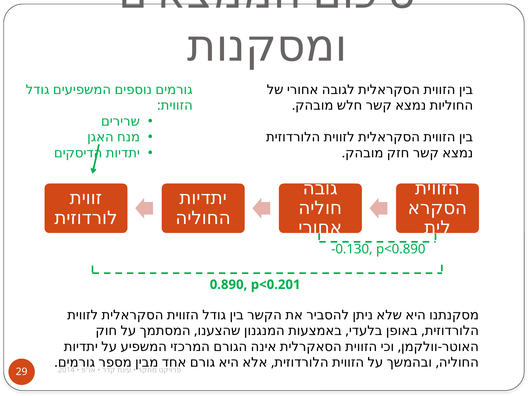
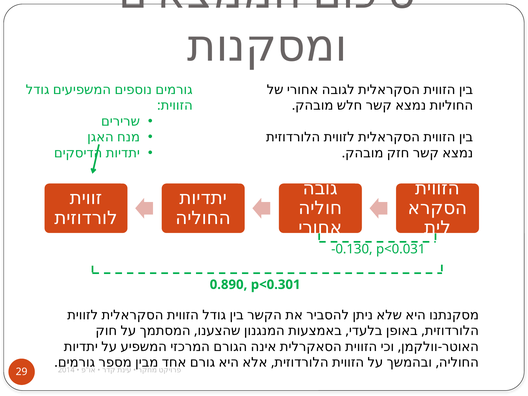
p<0.890: p<0.890 -> p<0.031
p<0.201: p<0.201 -> p<0.301
